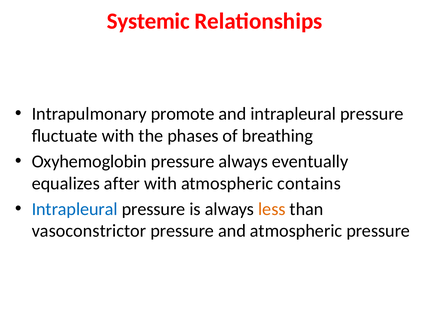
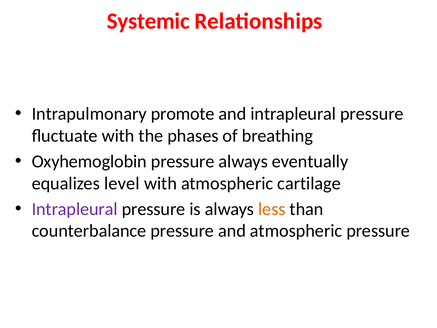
after: after -> level
contains: contains -> cartilage
Intrapleural at (75, 209) colour: blue -> purple
vasoconstrictor: vasoconstrictor -> counterbalance
